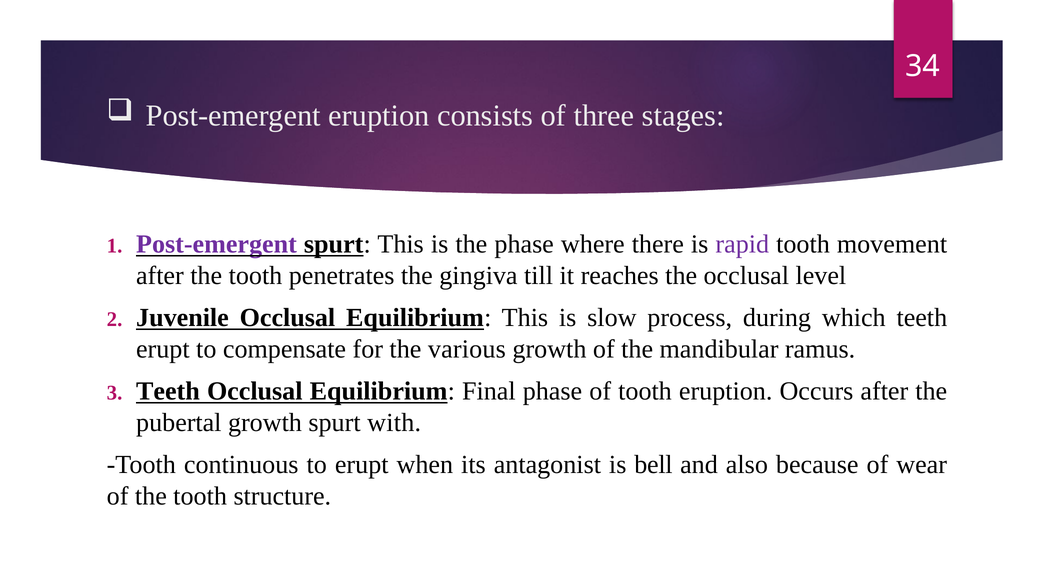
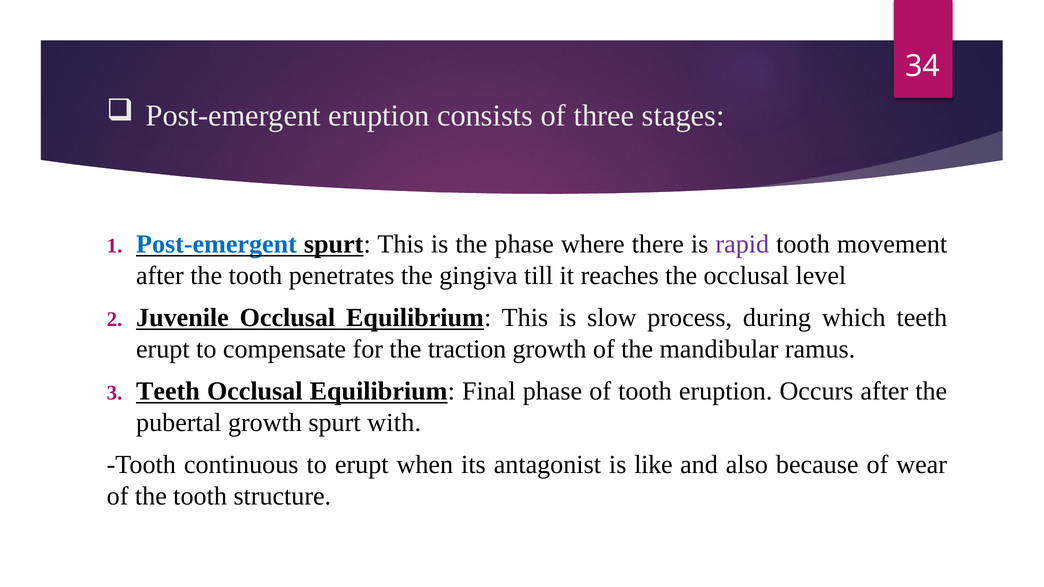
Post-emergent at (216, 244) colour: purple -> blue
various: various -> traction
bell: bell -> like
